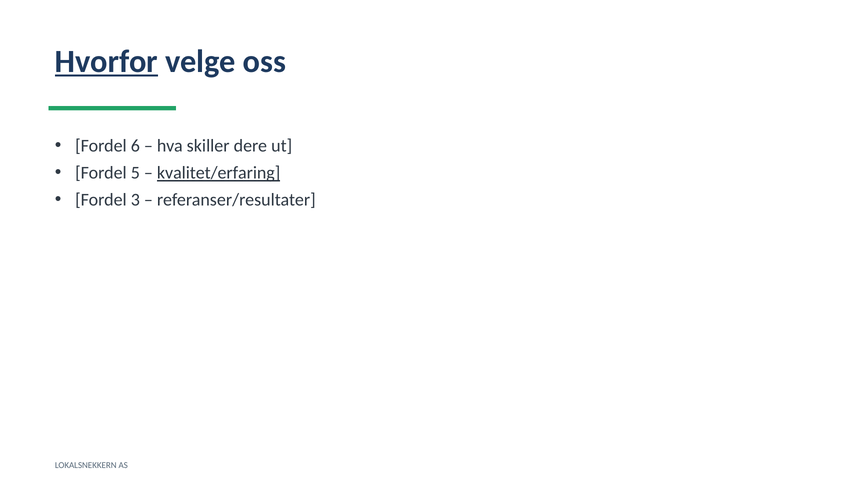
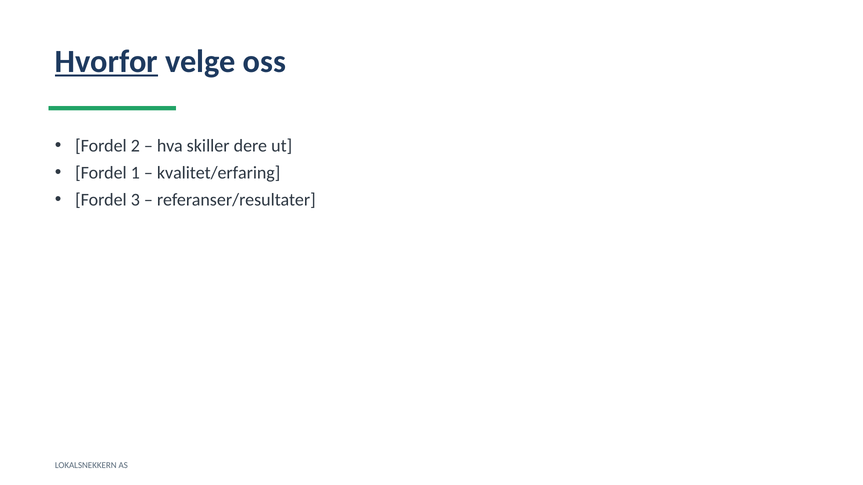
6: 6 -> 2
5: 5 -> 1
kvalitet/erfaring underline: present -> none
